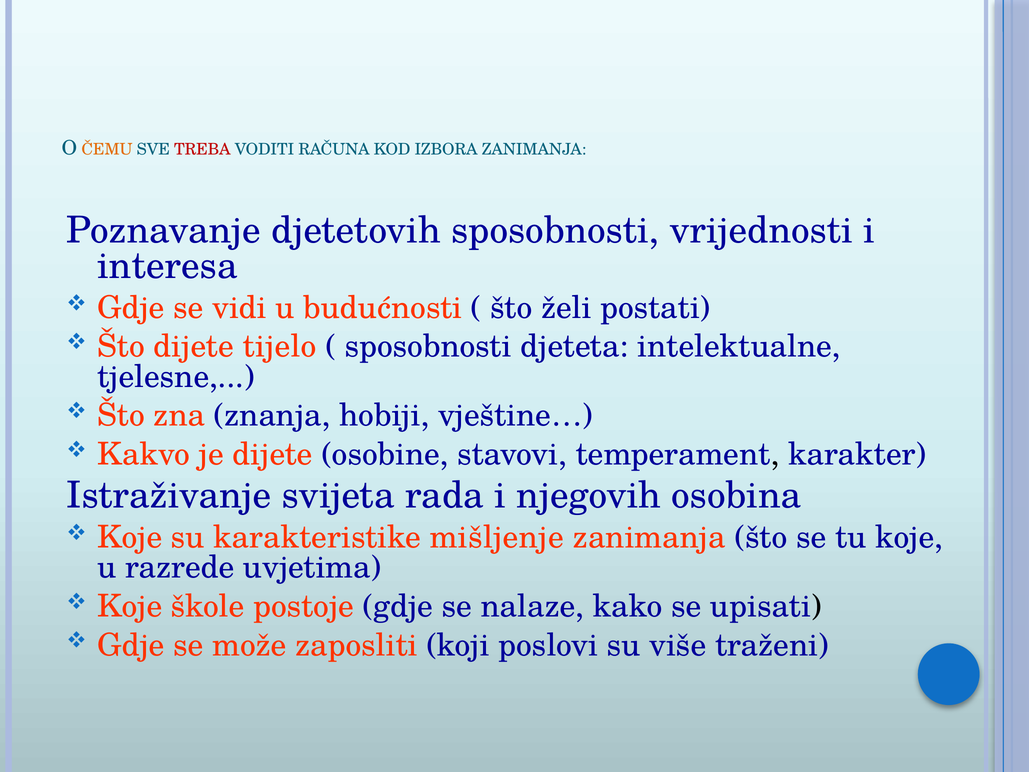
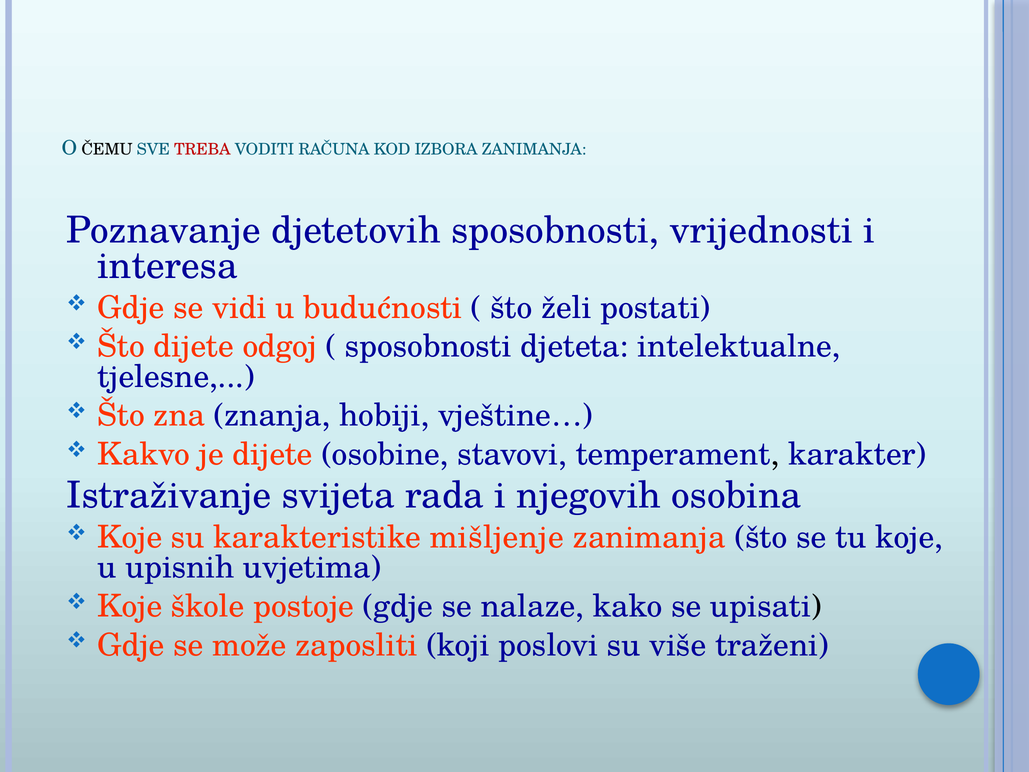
ČEMU colour: orange -> black
tijelo: tijelo -> odgoj
razrede: razrede -> upisnih
